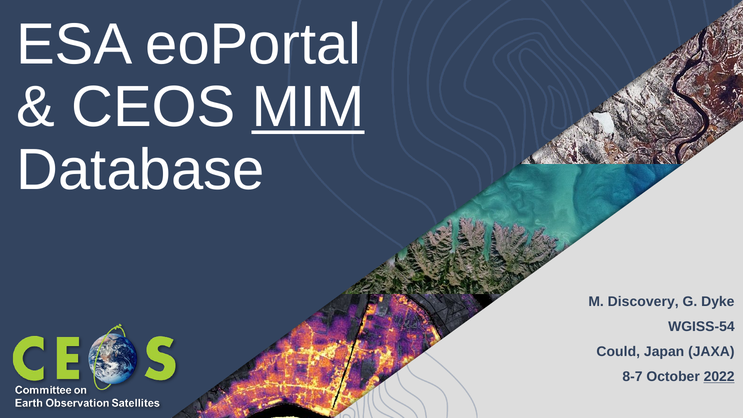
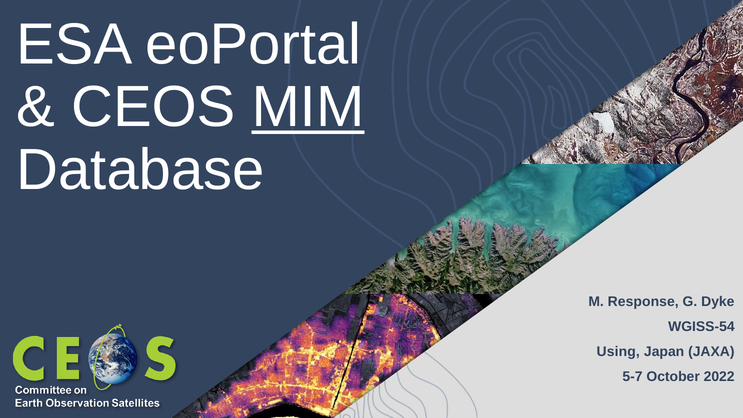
Discovery: Discovery -> Response
Could: Could -> Using
8-7: 8-7 -> 5-7
2022 underline: present -> none
